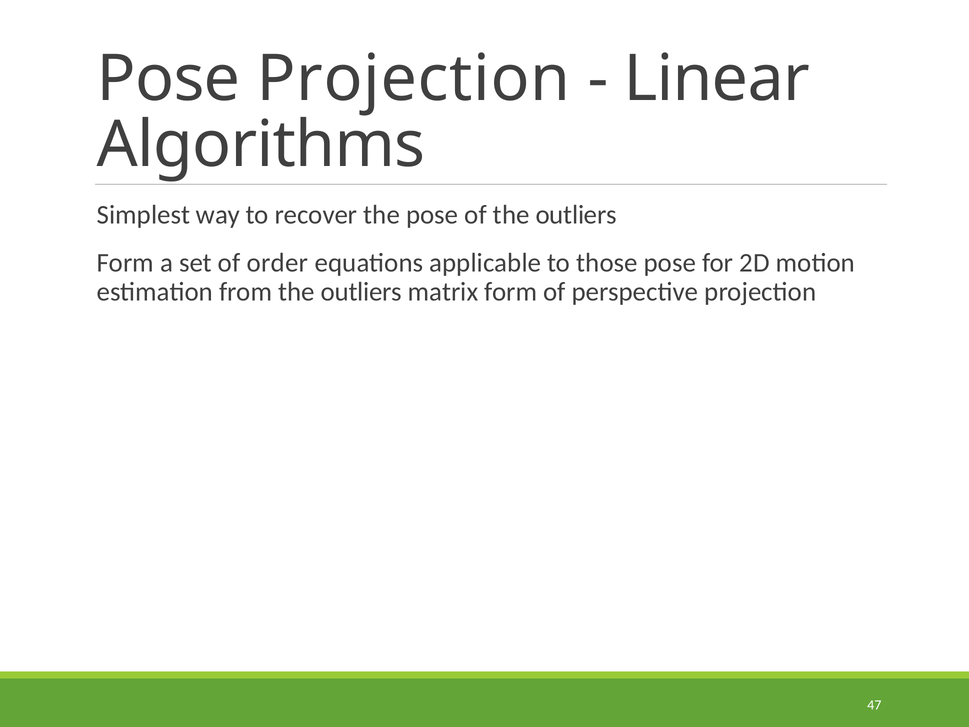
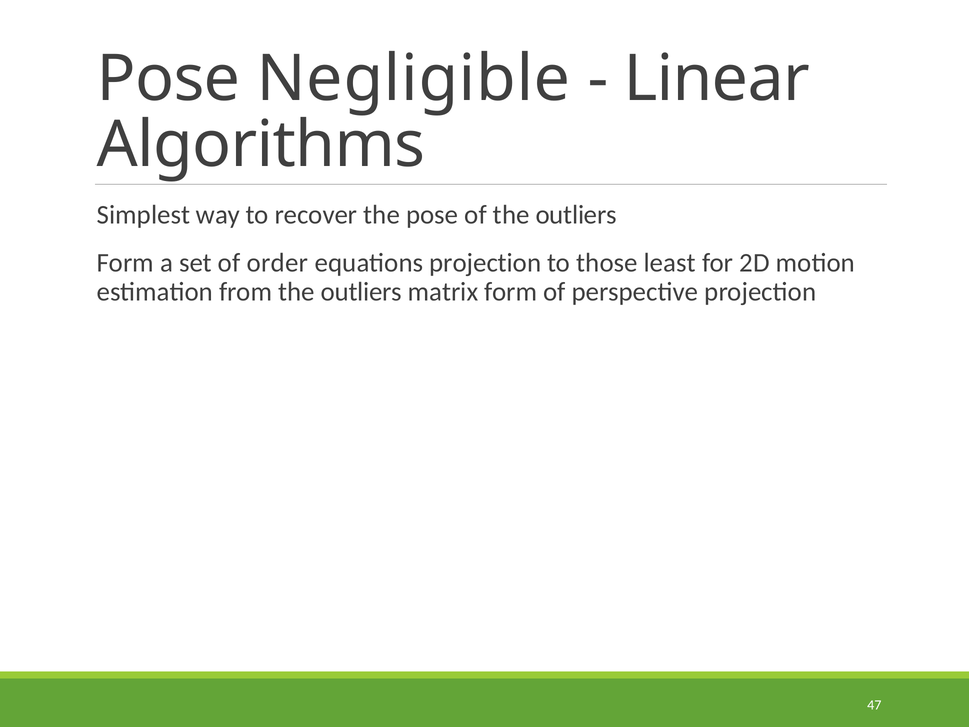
Pose Projection: Projection -> Negligible
equations applicable: applicable -> projection
those pose: pose -> least
